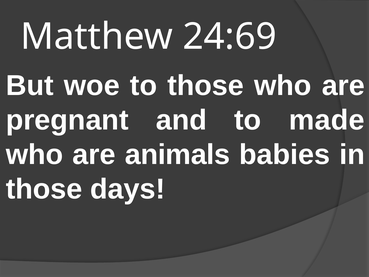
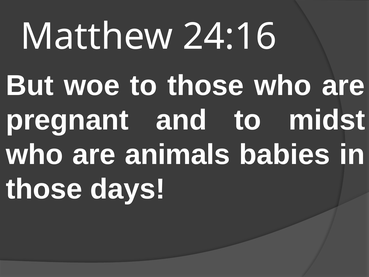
24:69: 24:69 -> 24:16
made: made -> midst
